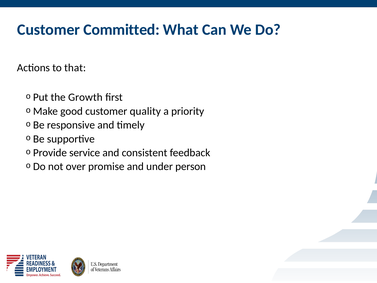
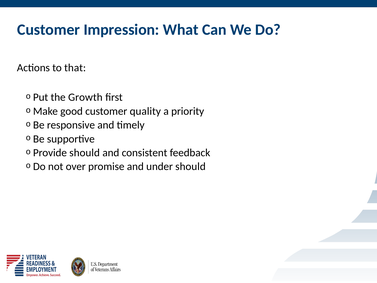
Committed: Committed -> Impression
Provide service: service -> should
under person: person -> should
